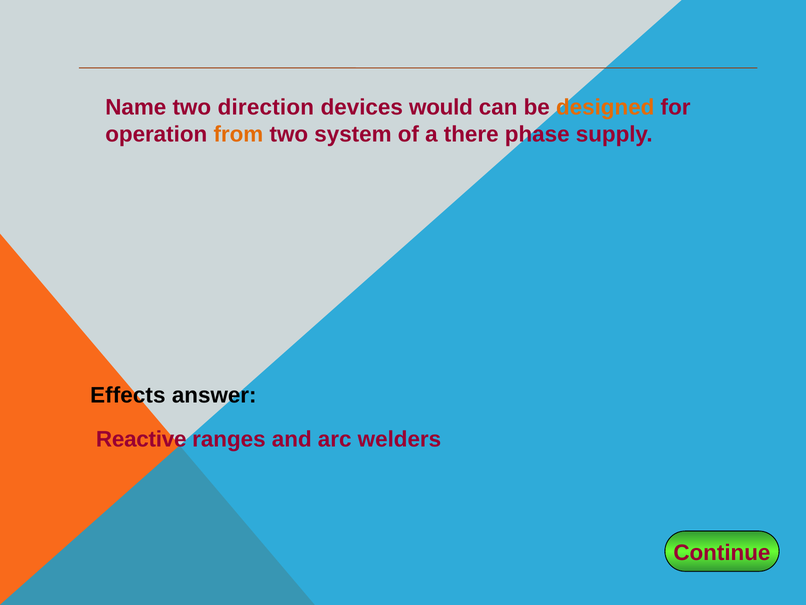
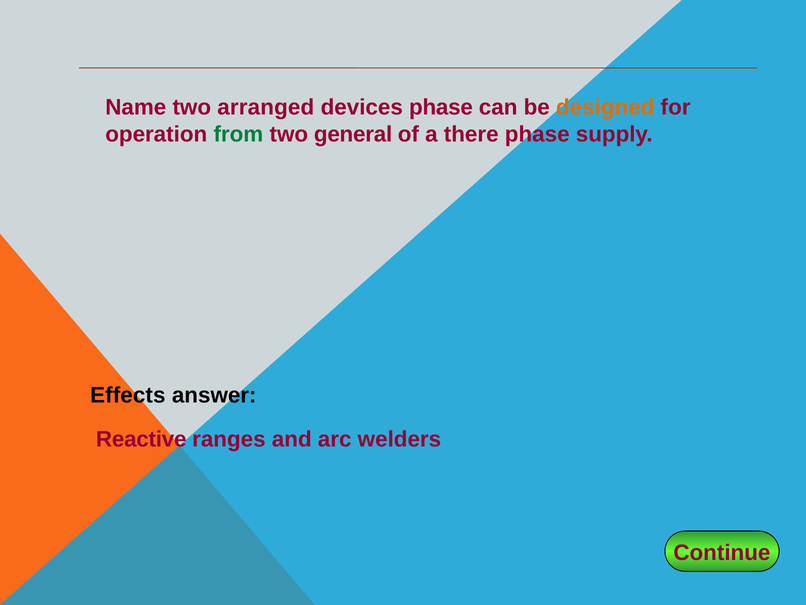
direction: direction -> arranged
devices would: would -> phase
from colour: orange -> green
system: system -> general
